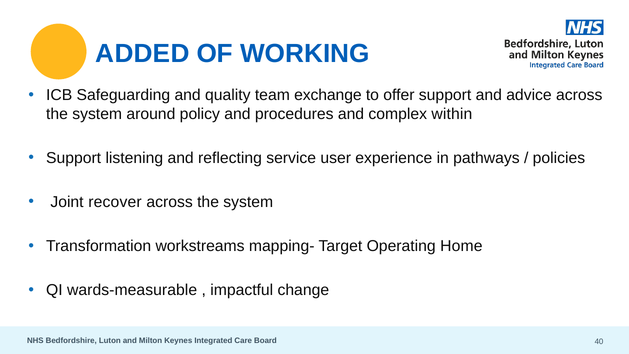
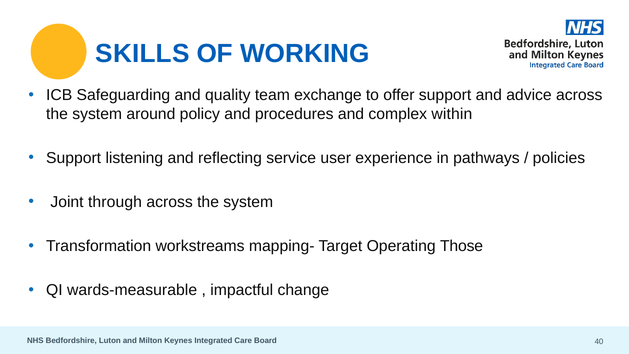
ADDED: ADDED -> SKILLS
recover: recover -> through
Home: Home -> Those
